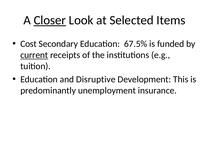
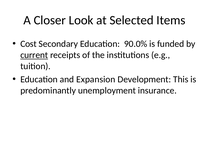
Closer underline: present -> none
67.5%: 67.5% -> 90.0%
Disruptive: Disruptive -> Expansion
